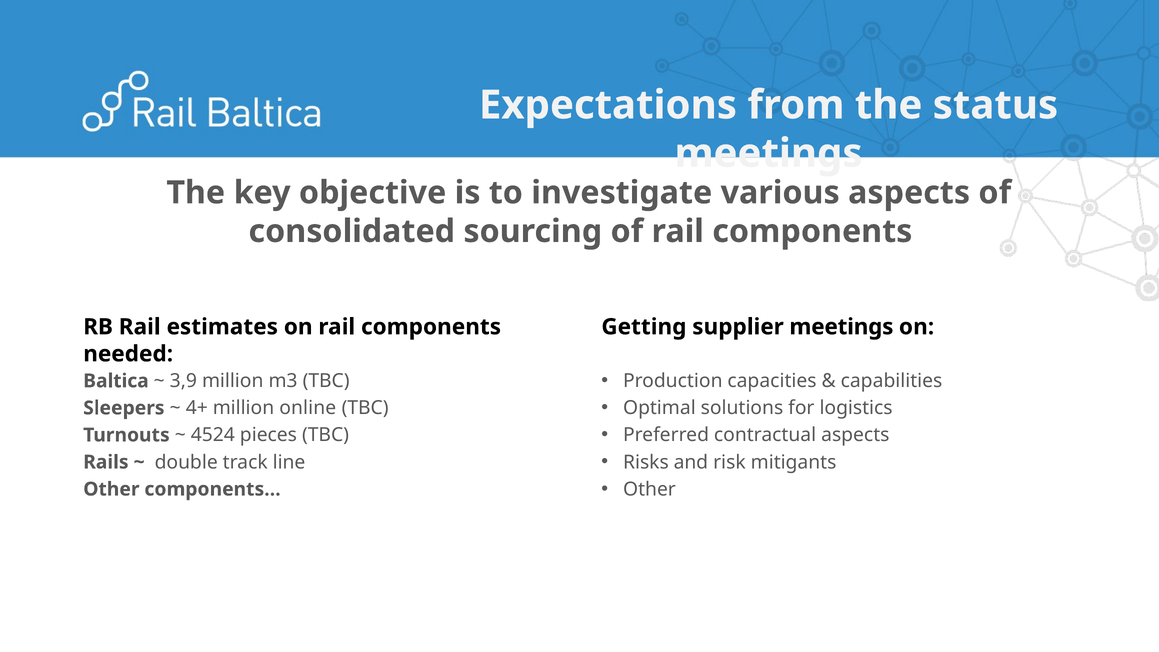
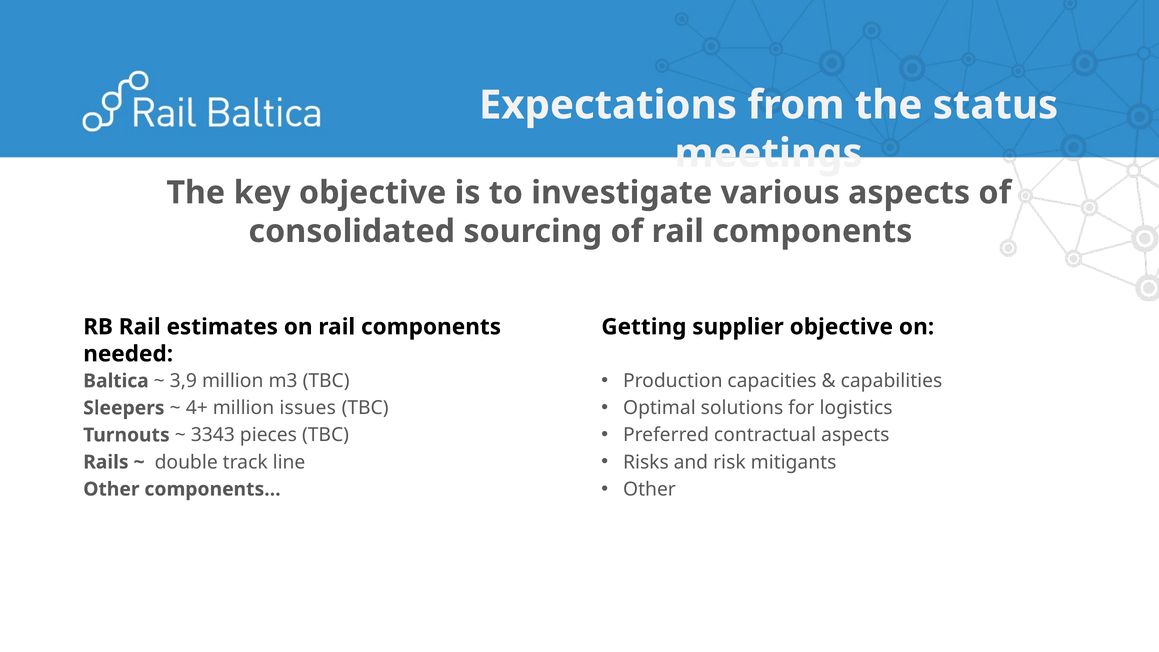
supplier meetings: meetings -> objective
online: online -> issues
4524: 4524 -> 3343
